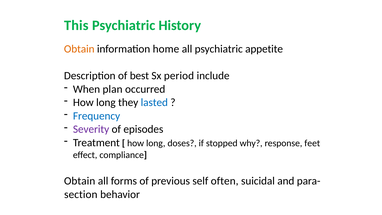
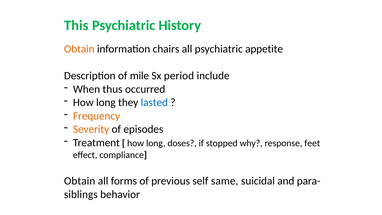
home: home -> chairs
best: best -> mile
plan: plan -> thus
Frequency colour: blue -> orange
Severity colour: purple -> orange
often: often -> same
section: section -> siblings
